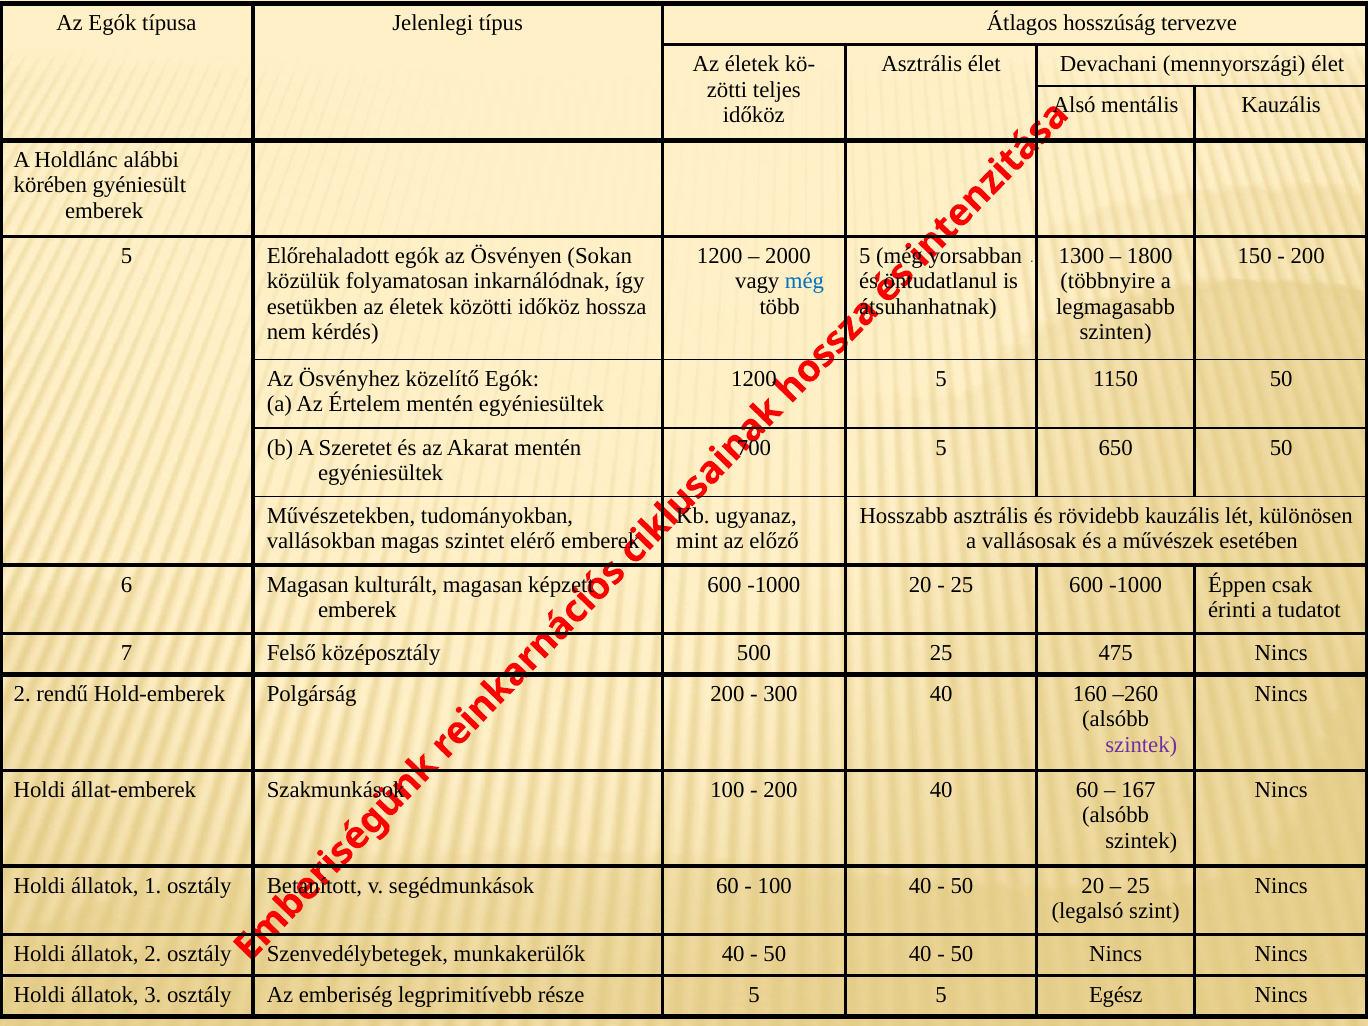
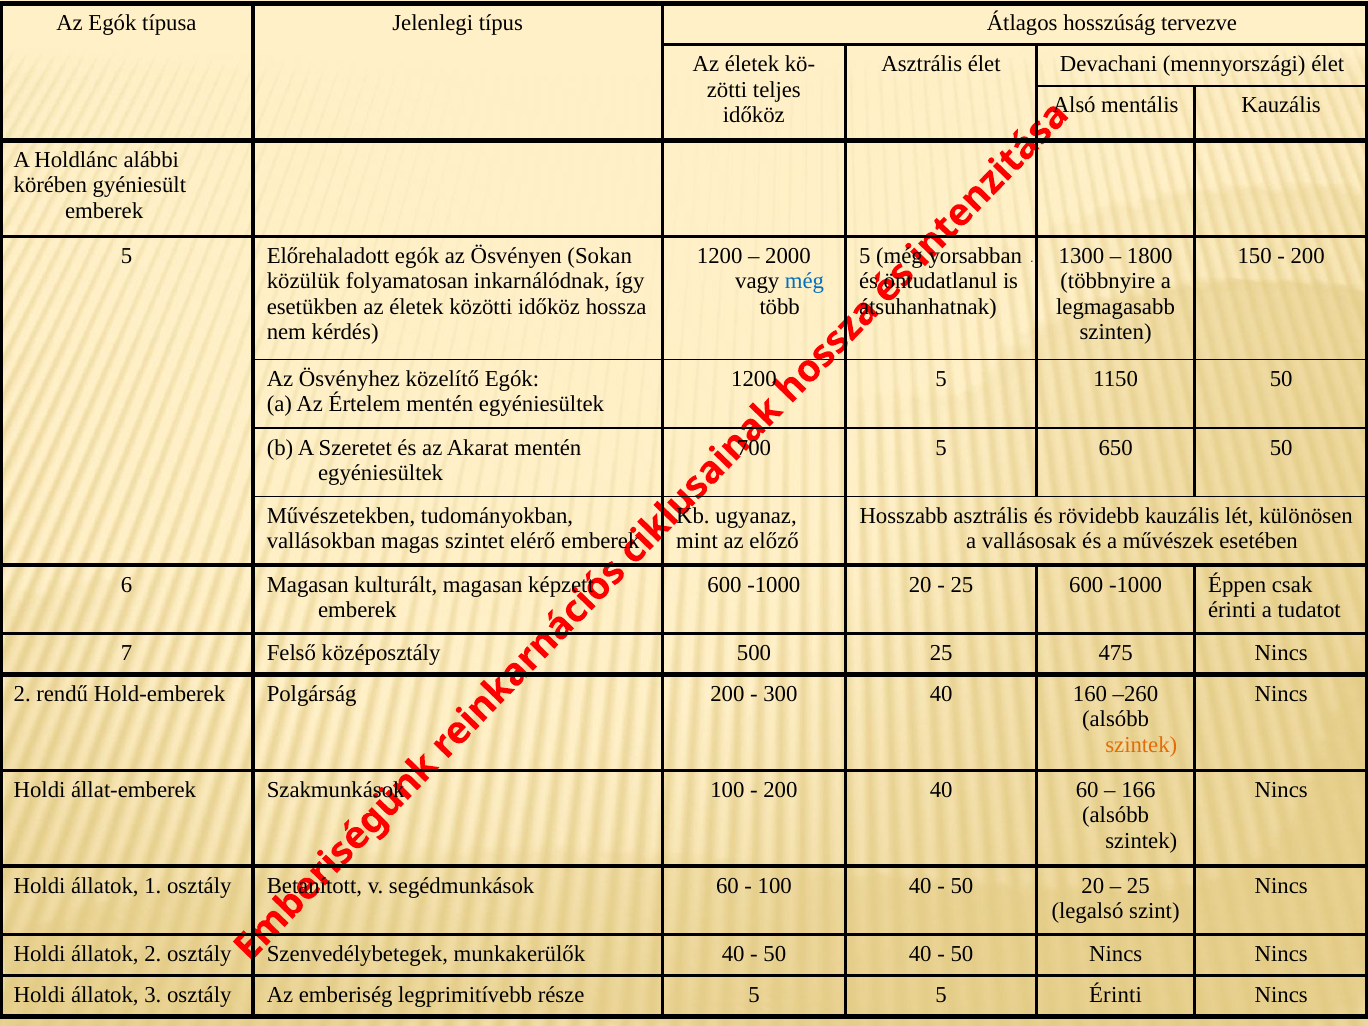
szintek at (1141, 745) colour: purple -> orange
167: 167 -> 166
5 Egész: Egész -> Érinti
